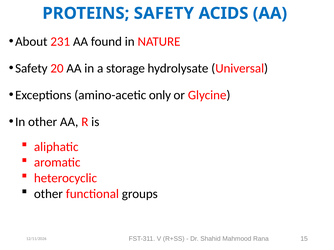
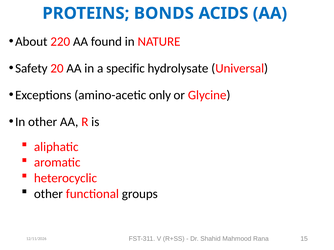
PROTEINS SAFETY: SAFETY -> BONDS
231: 231 -> 220
storage: storage -> specific
